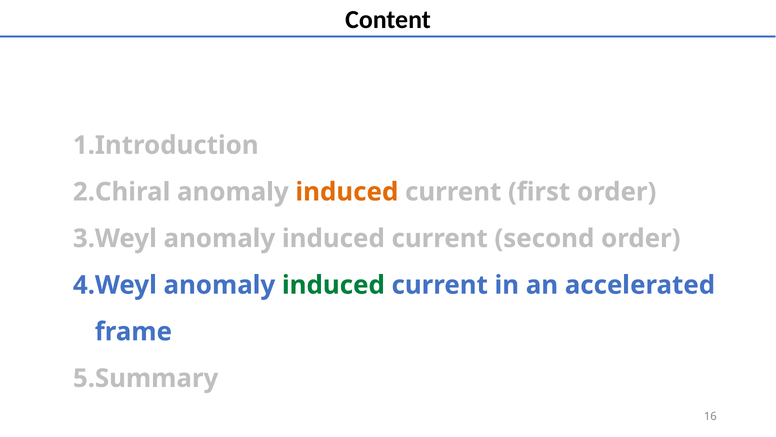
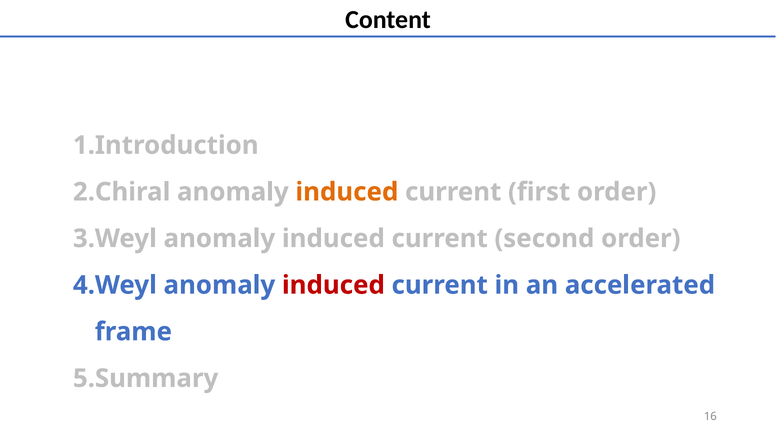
induced at (333, 285) colour: green -> red
